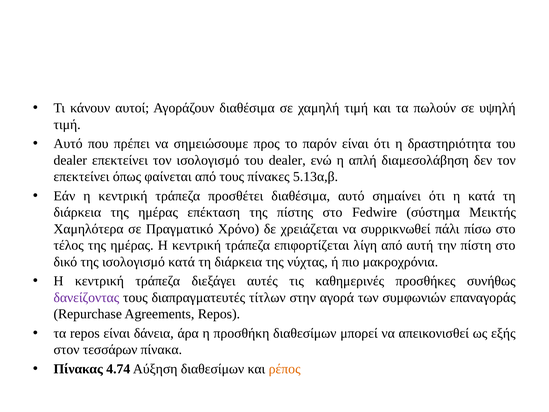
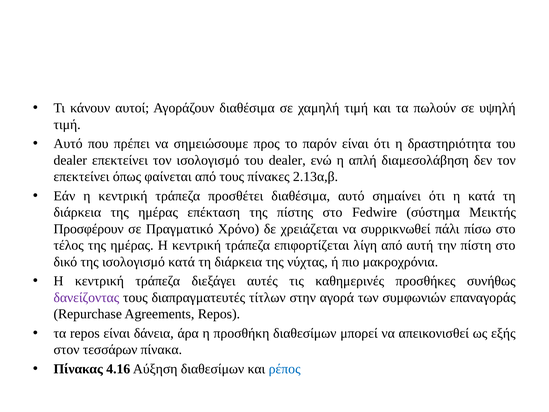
5.13α,β: 5.13α,β -> 2.13α,β
Χαμηλότερα: Χαμηλότερα -> Προσφέρουν
4.74: 4.74 -> 4.16
ρέπος colour: orange -> blue
